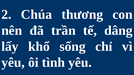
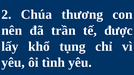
dâng: dâng -> được
sống: sống -> tụng
